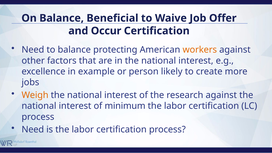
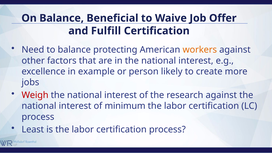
Occur: Occur -> Fulfill
Weigh colour: orange -> red
Need at (33, 130): Need -> Least
